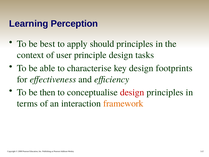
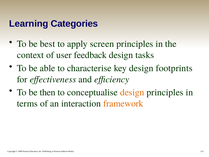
Perception: Perception -> Categories
should: should -> screen
principle: principle -> feedback
design at (132, 92) colour: red -> orange
